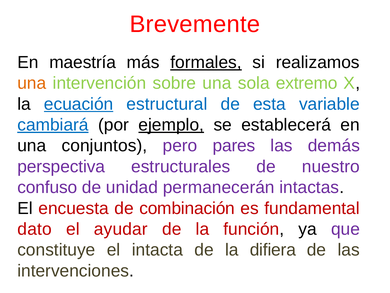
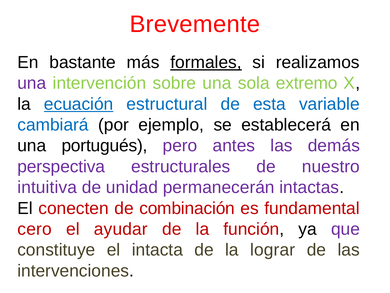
maestría: maestría -> bastante
una at (32, 83) colour: orange -> purple
cambiará underline: present -> none
ejemplo underline: present -> none
conjuntos: conjuntos -> portugués
pares: pares -> antes
confuso: confuso -> intuitiva
encuesta: encuesta -> conecten
dato: dato -> cero
difiera: difiera -> lograr
